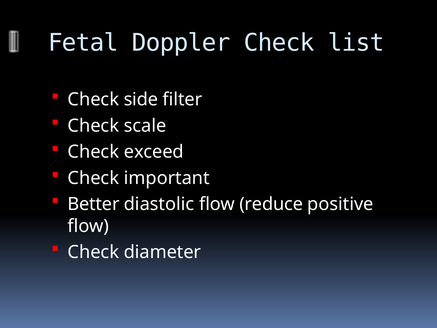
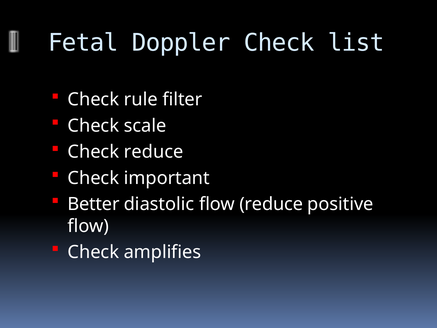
side: side -> rule
Check exceed: exceed -> reduce
diameter: diameter -> amplifies
